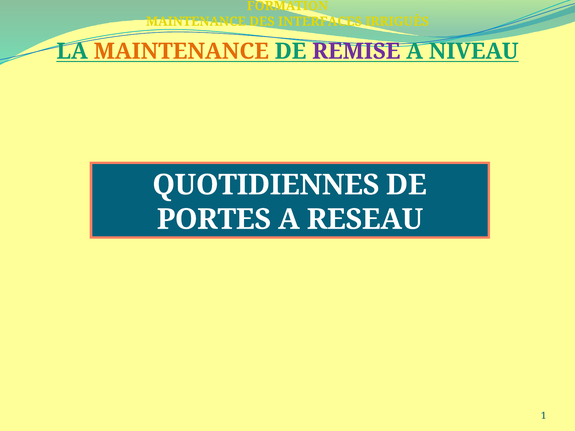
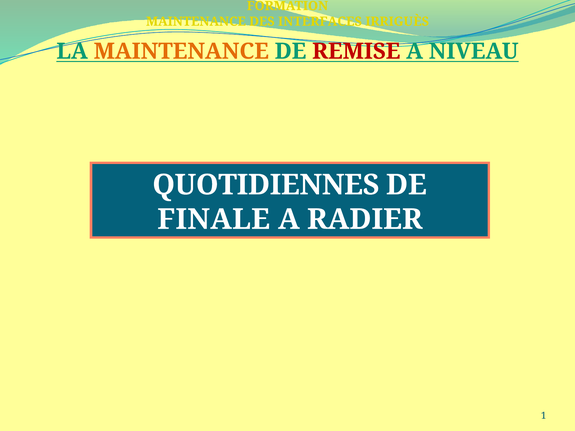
REMISE colour: purple -> red
PORTES: PORTES -> FINALE
RESEAU: RESEAU -> RADIER
